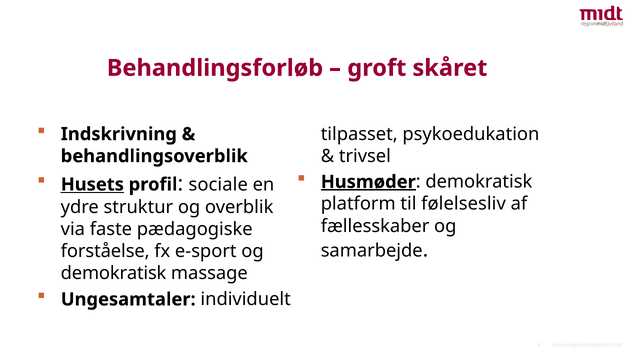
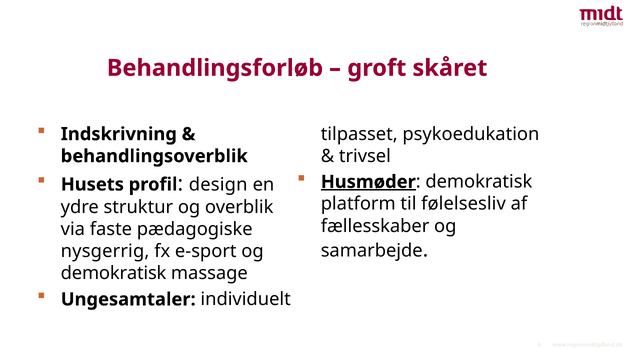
Husets underline: present -> none
sociale: sociale -> design
forståelse: forståelse -> nysgerrig
